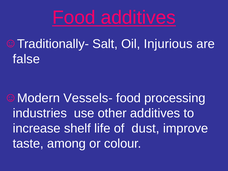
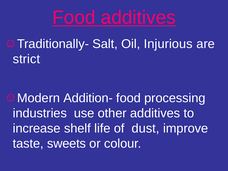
false: false -> strict
Vessels-: Vessels- -> Addition-
among: among -> sweets
